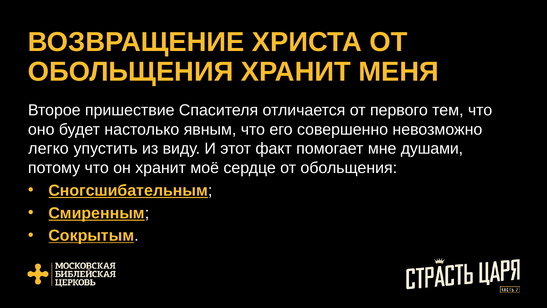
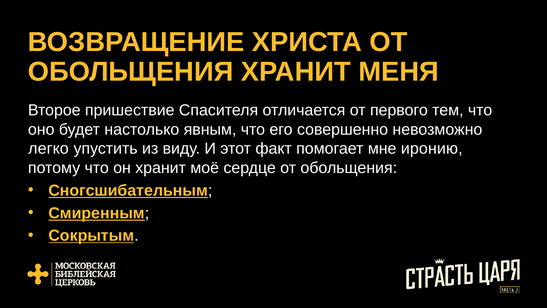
душами: душами -> иронию
